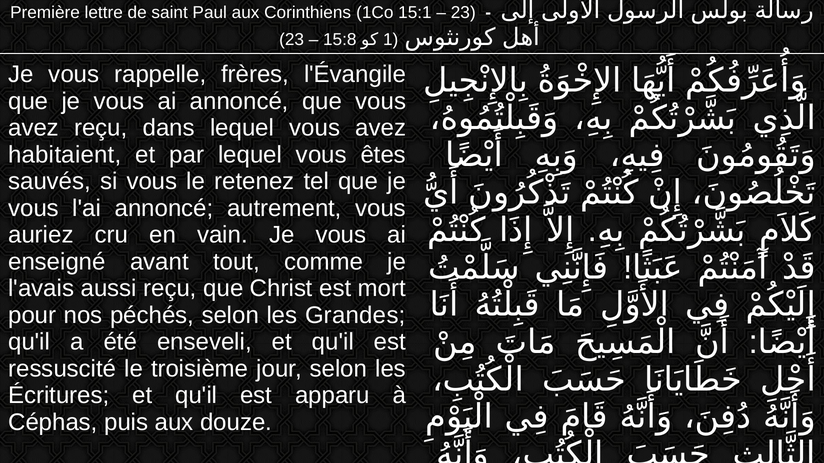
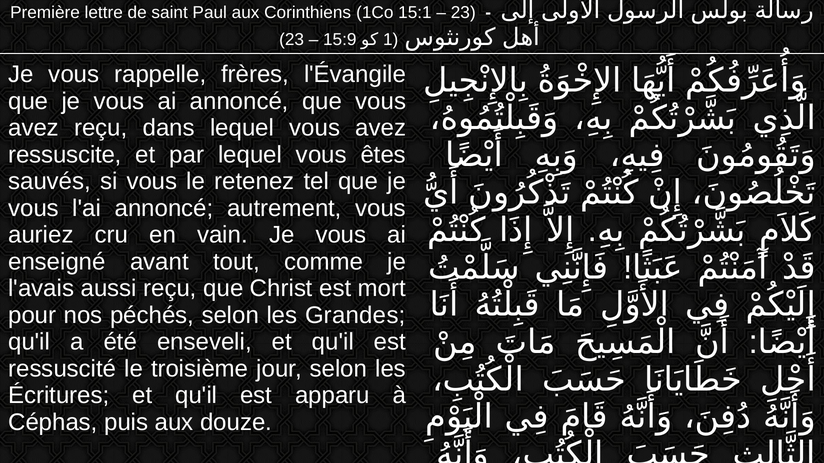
15:8: 15:8 -> 15:9
habitaient: habitaient -> ressuscite
